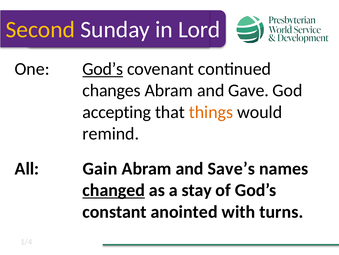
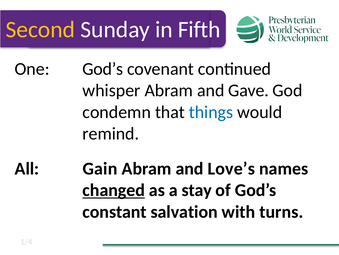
Lord: Lord -> Fifth
God’s at (103, 69) underline: present -> none
changes: changes -> whisper
accepting: accepting -> condemn
things colour: orange -> blue
Save’s: Save’s -> Love’s
anointed: anointed -> salvation
